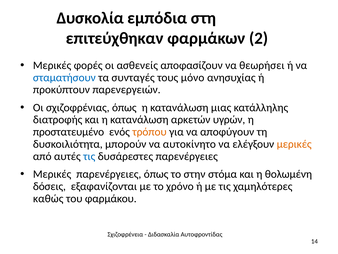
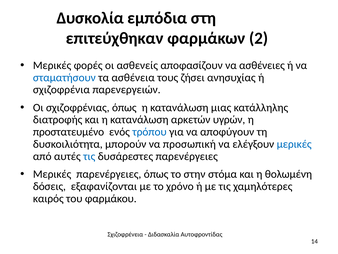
θεωρήσει: θεωρήσει -> ασθένειες
συνταγές: συνταγές -> ασθένεια
μόνο: μόνο -> ζήσει
προκύπτουν: προκύπτουν -> σχιζοφρένια
τρόπου colour: orange -> blue
αυτοκίνητο: αυτοκίνητο -> προσωπική
μερικές at (294, 144) colour: orange -> blue
καθώς: καθώς -> καιρός
